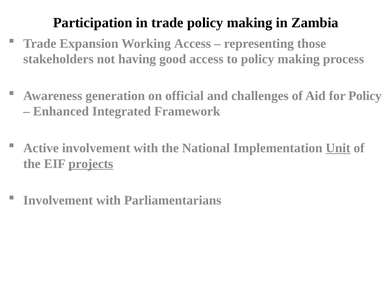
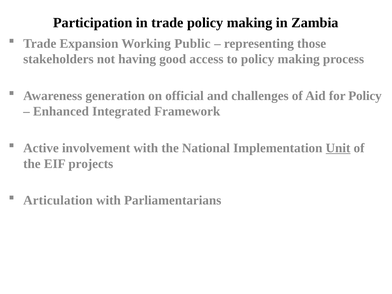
Working Access: Access -> Public
projects underline: present -> none
Involvement at (58, 200): Involvement -> Articulation
